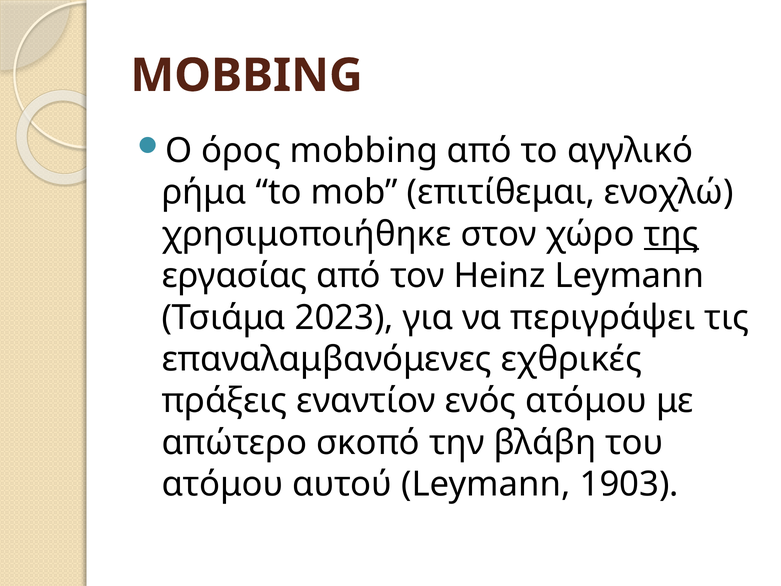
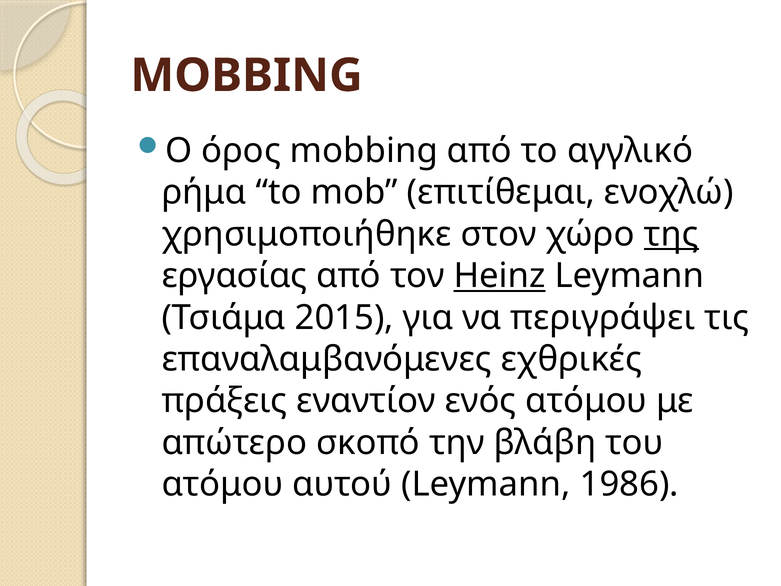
Heinz underline: none -> present
2023: 2023 -> 2015
1903: 1903 -> 1986
